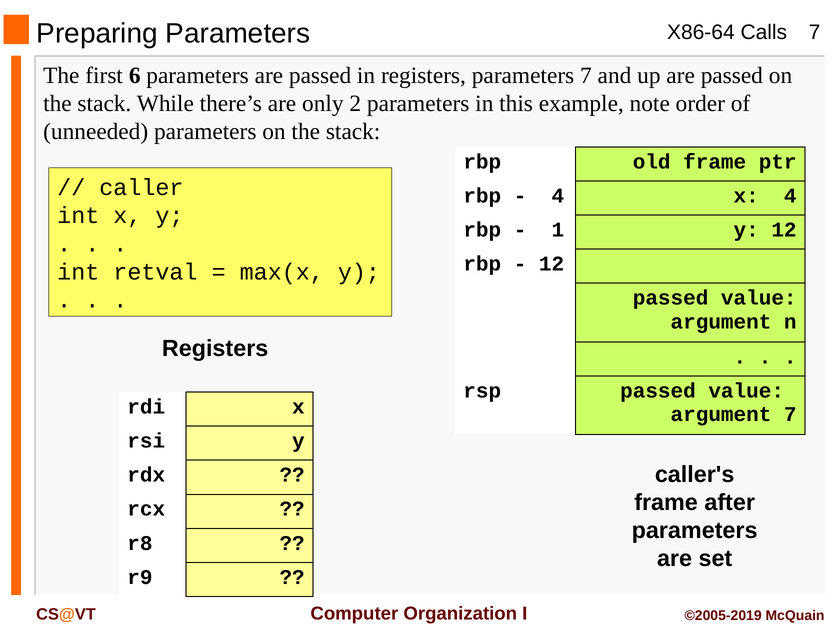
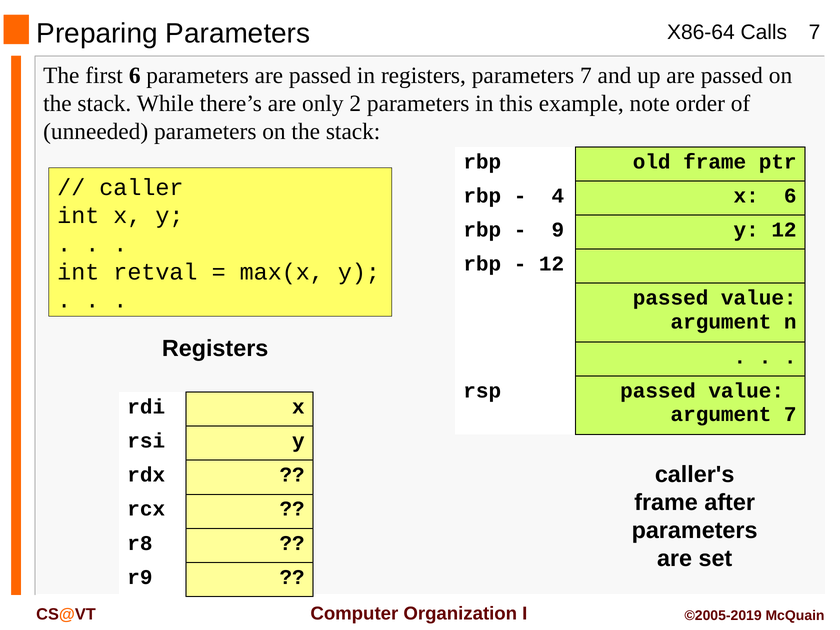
x 4: 4 -> 6
1: 1 -> 9
